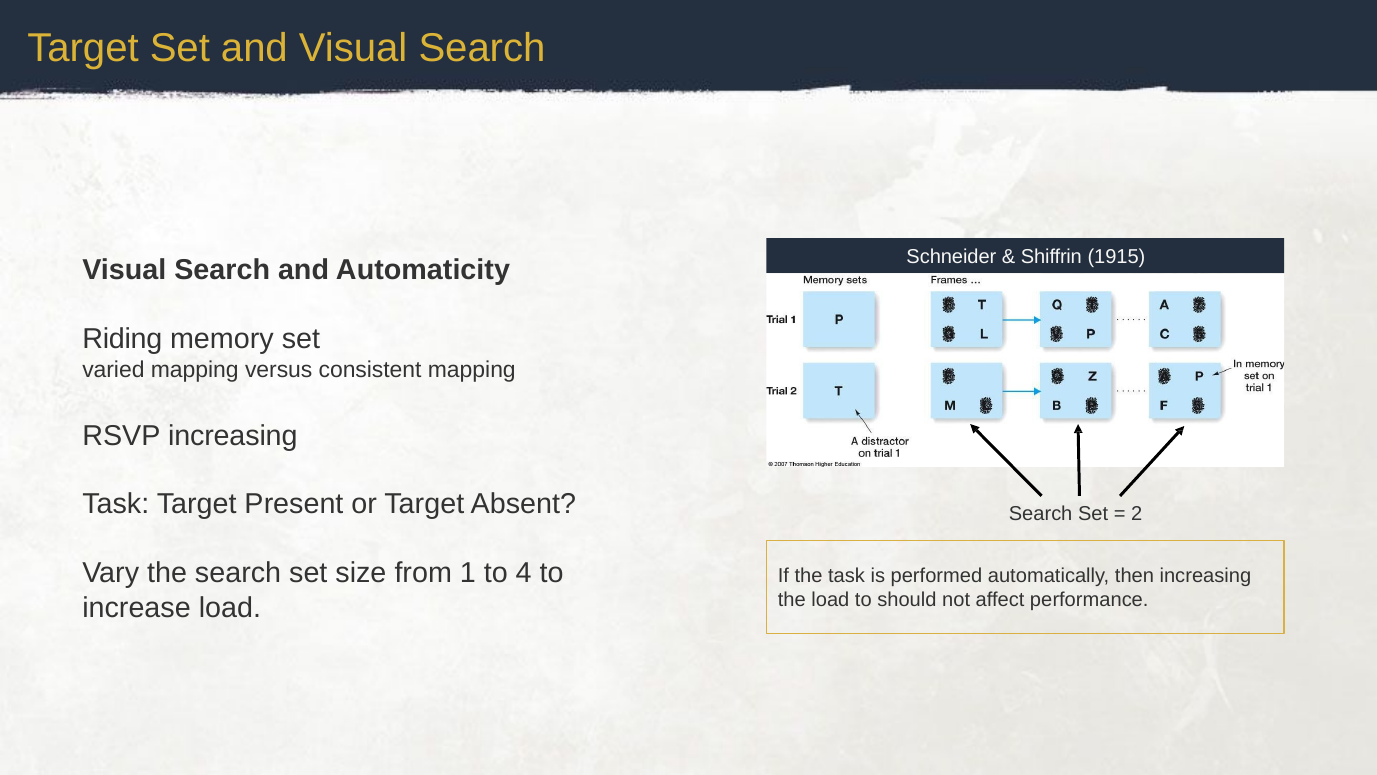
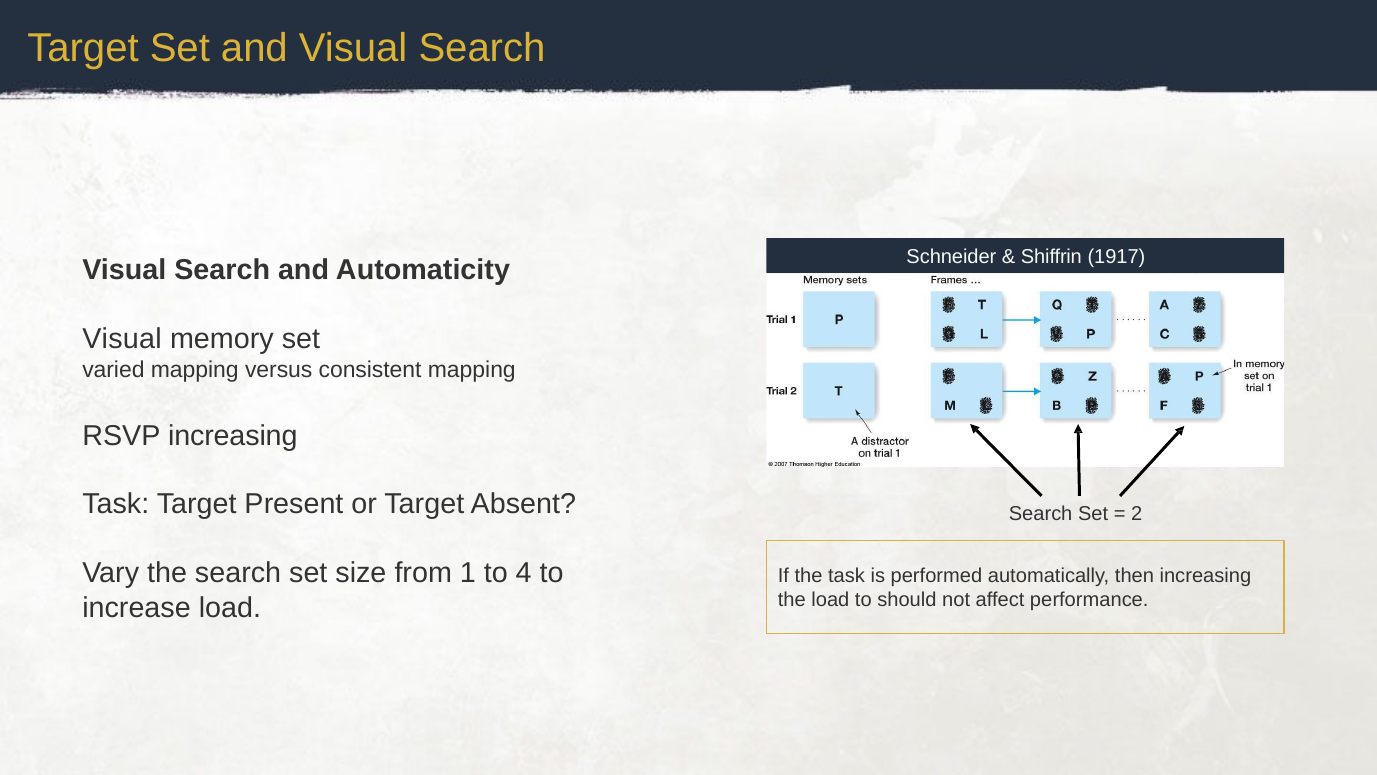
1915: 1915 -> 1917
Riding at (122, 339): Riding -> Visual
